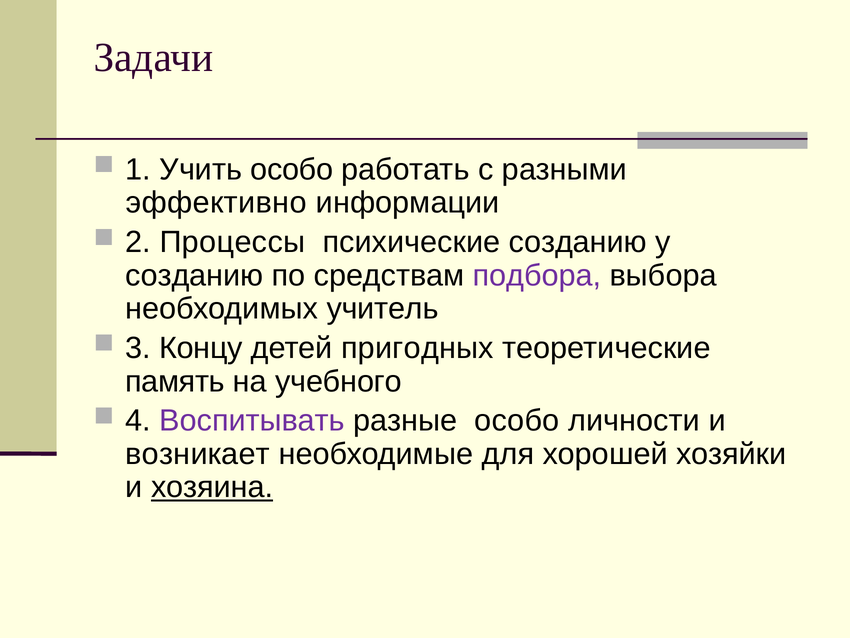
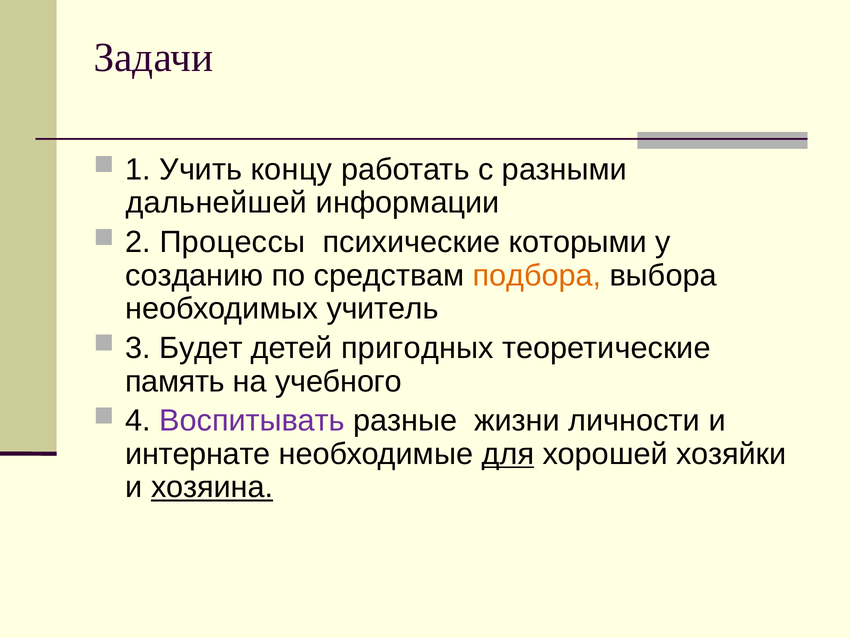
Учить особо: особо -> концу
эффективно: эффективно -> дальнейшей
психические созданию: созданию -> которыми
подбора colour: purple -> orange
Концу: Концу -> Будет
разные особо: особо -> жизни
возникает: возникает -> интернате
для underline: none -> present
